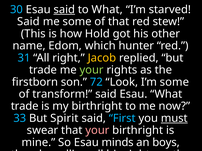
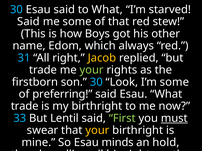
said at (64, 10) underline: present -> none
Hold: Hold -> Boys
hunter: hunter -> always
son 72: 72 -> 30
transform: transform -> preferring
Spirit: Spirit -> Lentil
First colour: light blue -> light green
your at (97, 131) colour: pink -> yellow
boys: boys -> hold
